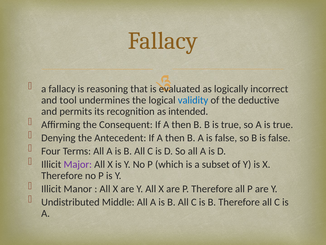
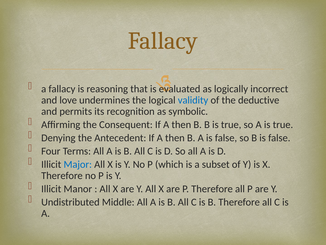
tool: tool -> love
intended: intended -> symbolic
Major colour: purple -> blue
